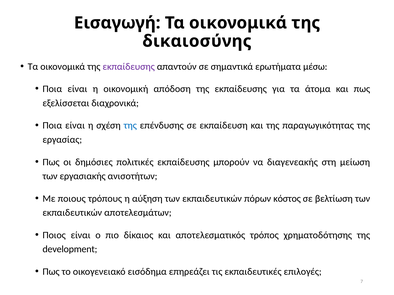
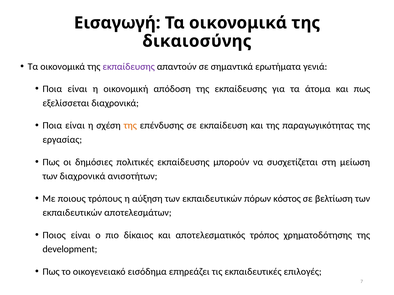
μέσω: μέσω -> γενιά
της at (130, 126) colour: blue -> orange
διαγενεακής: διαγενεακής -> συσχετίζεται
των εργασιακής: εργασιακής -> διαχρονικά
